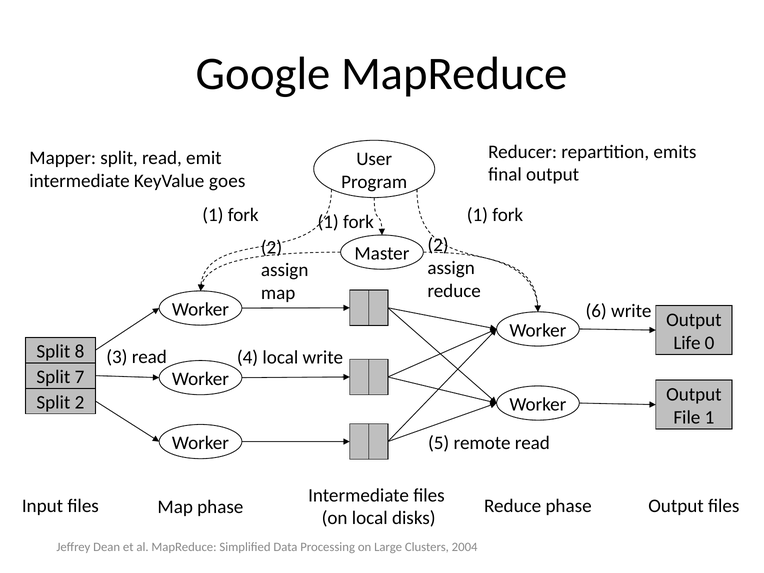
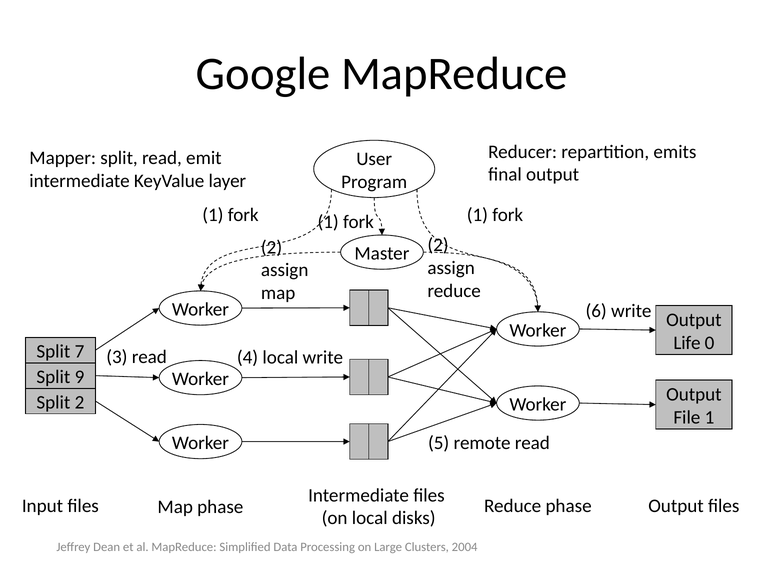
goes: goes -> layer
8: 8 -> 7
7: 7 -> 9
